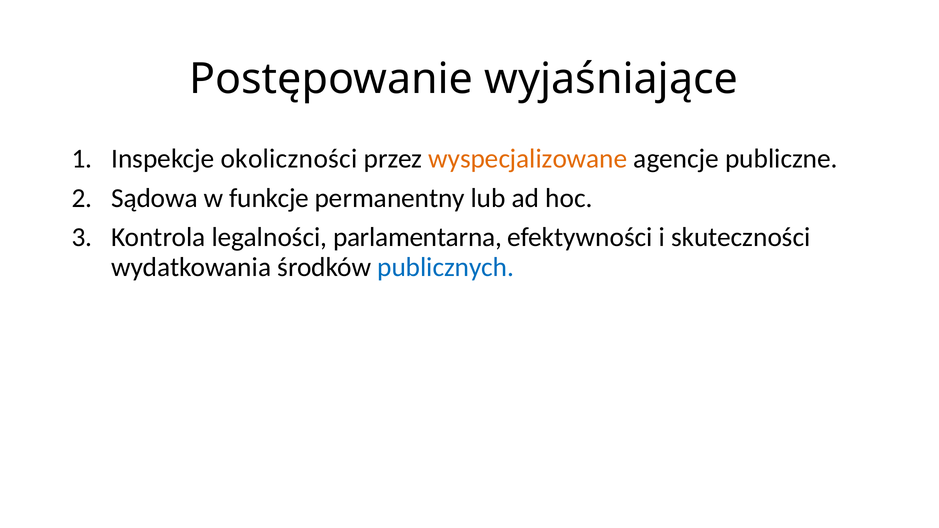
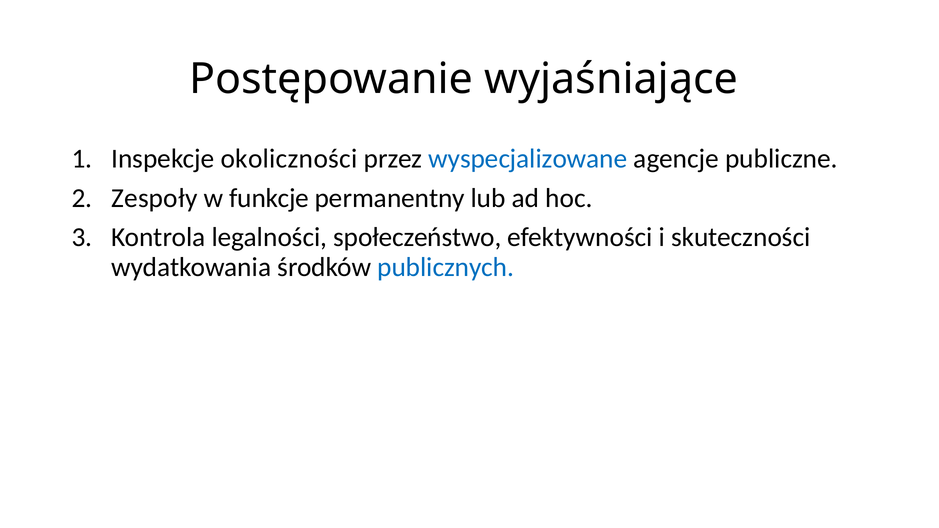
wyspecjalizowane colour: orange -> blue
Sądowa: Sądowa -> Zespoły
parlamentarna: parlamentarna -> społeczeństwo
